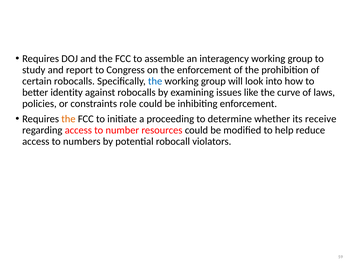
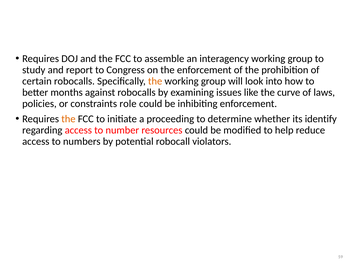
the at (155, 81) colour: blue -> orange
identity: identity -> months
receive: receive -> identify
